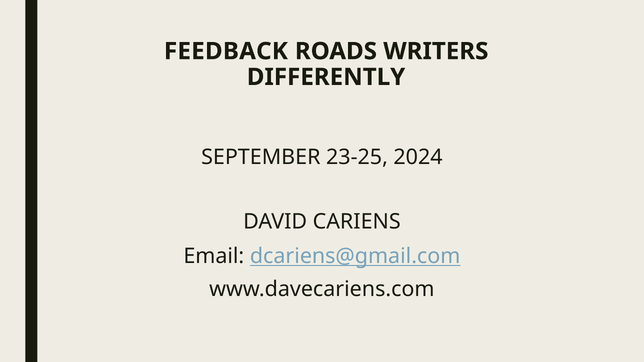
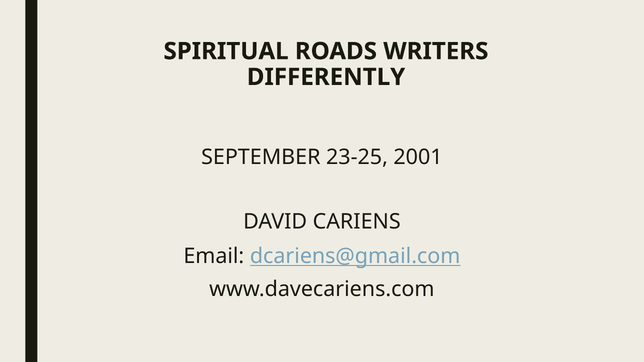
FEEDBACK: FEEDBACK -> SPIRITUAL
2024: 2024 -> 2001
